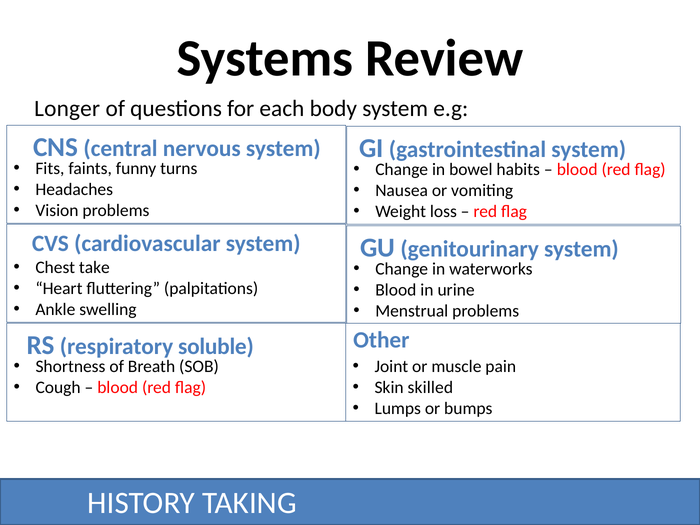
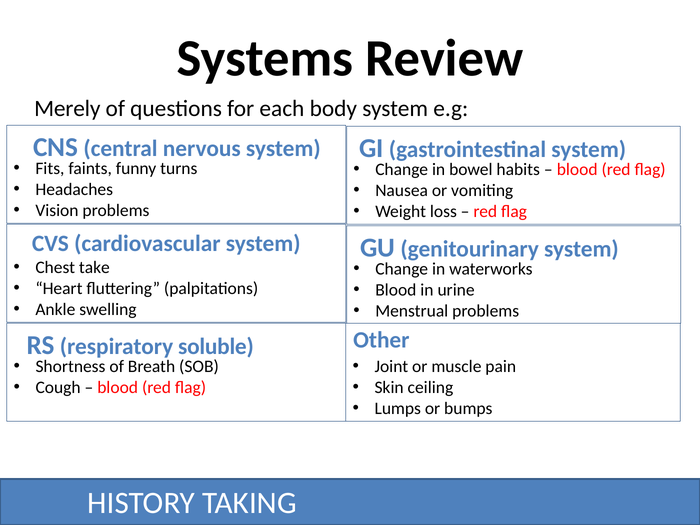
Longer: Longer -> Merely
skilled: skilled -> ceiling
